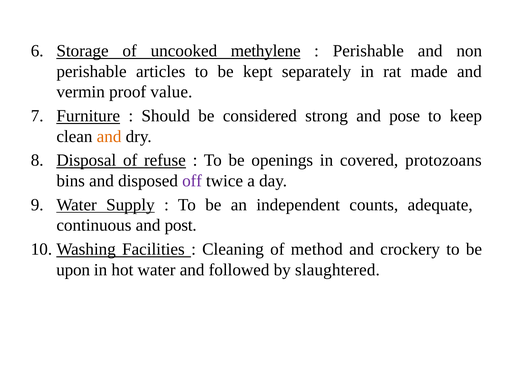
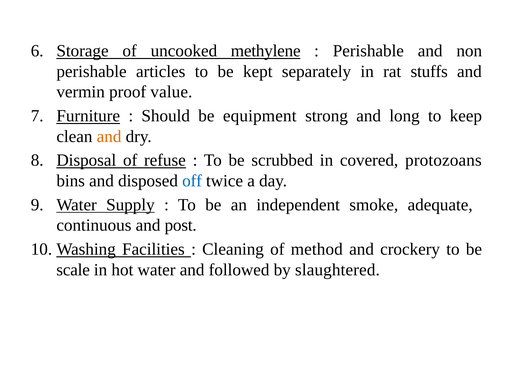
made: made -> stuffs
considered: considered -> equipment
pose: pose -> long
openings: openings -> scrubbed
off colour: purple -> blue
counts: counts -> smoke
upon: upon -> scale
